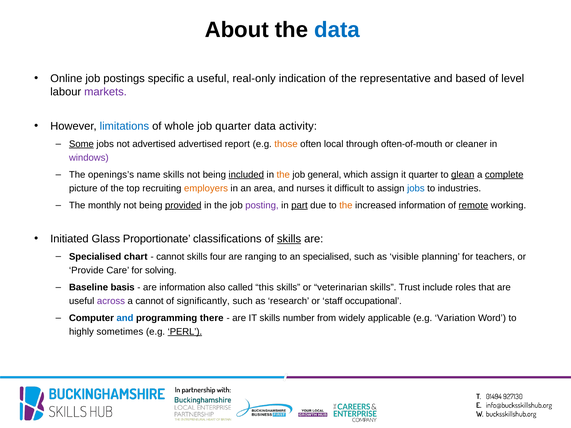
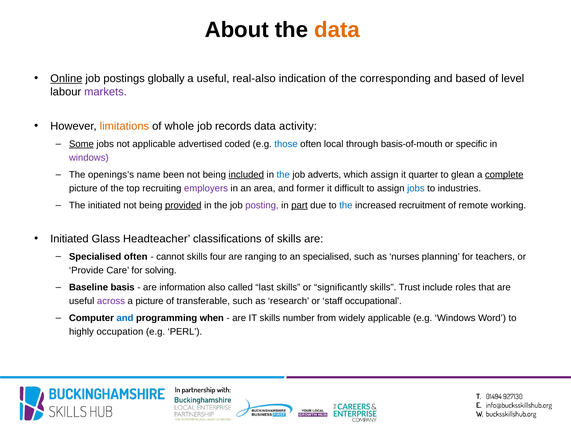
data at (337, 30) colour: blue -> orange
Online underline: none -> present
specific: specific -> globally
real-only: real-only -> real-also
representative: representative -> corresponding
limitations colour: blue -> orange
job quarter: quarter -> records
not advertised: advertised -> applicable
report: report -> coded
those colour: orange -> blue
often-of-mouth: often-of-mouth -> basis-of-mouth
cleaner: cleaner -> specific
name skills: skills -> been
the at (283, 175) colour: orange -> blue
general: general -> adverts
glean underline: present -> none
employers colour: orange -> purple
nurses: nurses -> former
The monthly: monthly -> initiated
the at (346, 205) colour: orange -> blue
increased information: information -> recruitment
remote underline: present -> none
Proportionate: Proportionate -> Headteacher
skills at (289, 239) underline: present -> none
Specialised chart: chart -> often
visible: visible -> nurses
this: this -> last
veterinarian: veterinarian -> significantly
a cannot: cannot -> picture
significantly: significantly -> transferable
there: there -> when
e.g Variation: Variation -> Windows
sometimes: sometimes -> occupation
PERL underline: present -> none
